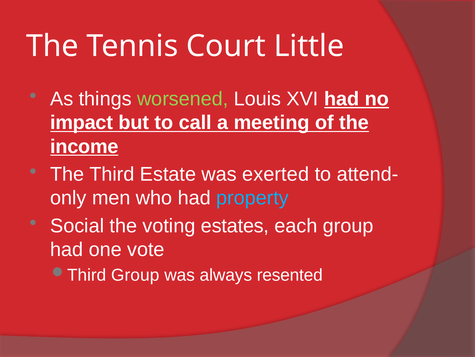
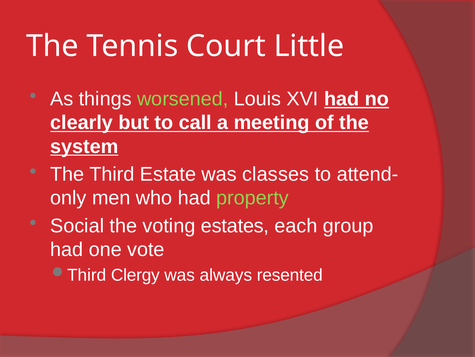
impact: impact -> clearly
income: income -> system
exerted: exerted -> classes
property colour: light blue -> light green
Group at (135, 275): Group -> Clergy
